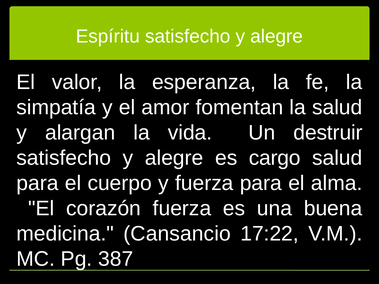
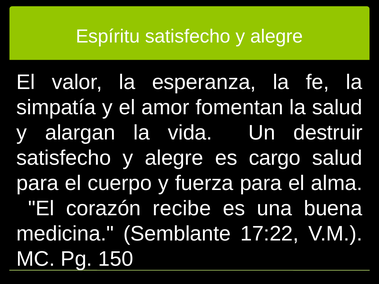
corazón fuerza: fuerza -> recibe
Cansancio: Cansancio -> Semblante
387: 387 -> 150
